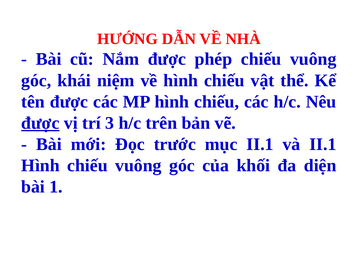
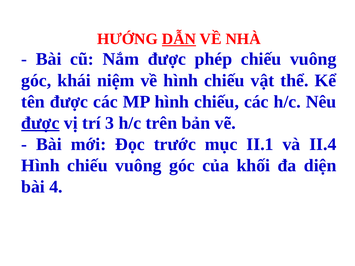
DẪN underline: none -> present
và II.1: II.1 -> II.4
1: 1 -> 4
